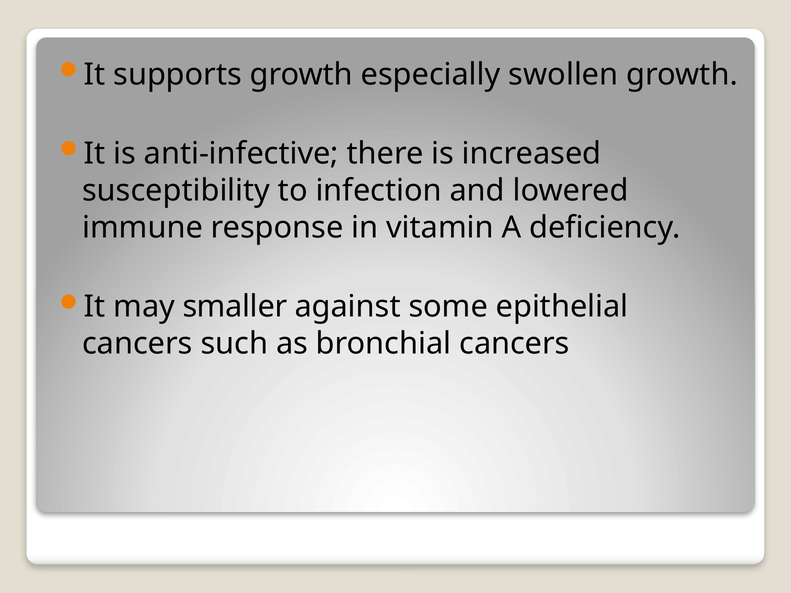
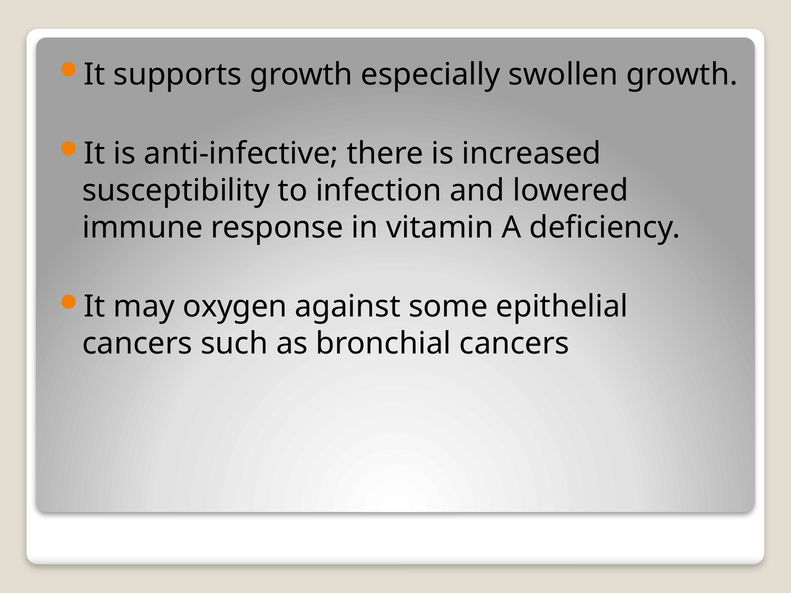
smaller: smaller -> oxygen
